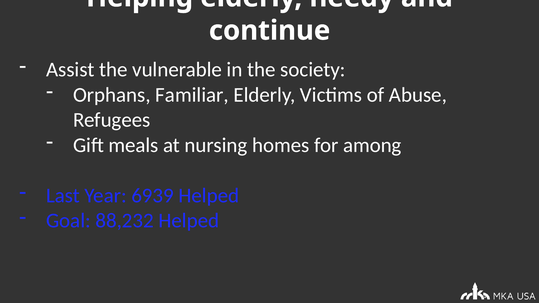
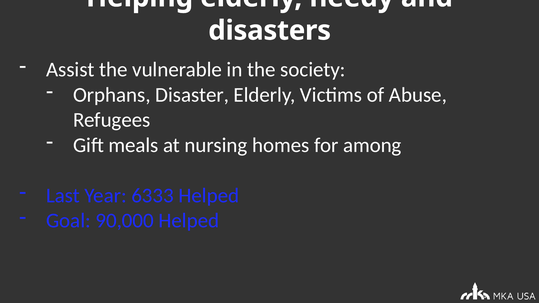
continue: continue -> disasters
Familiar: Familiar -> Disaster
6939: 6939 -> 6333
88,232: 88,232 -> 90,000
